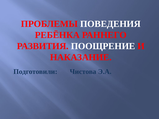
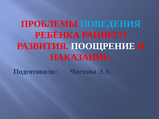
ПОВЕДЕНИЯ colour: white -> light blue
